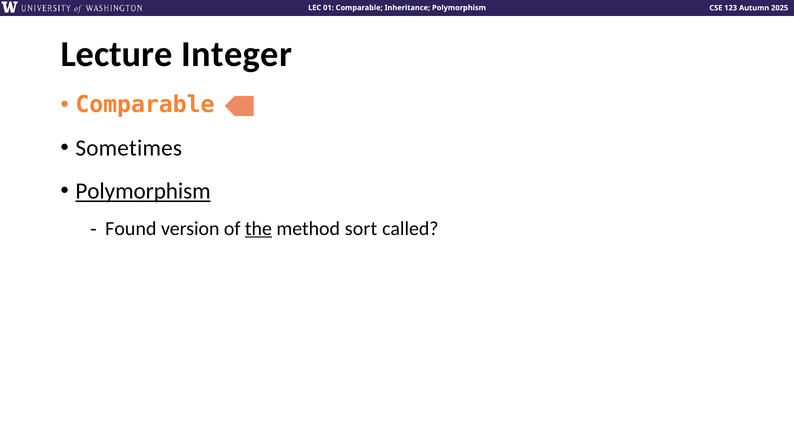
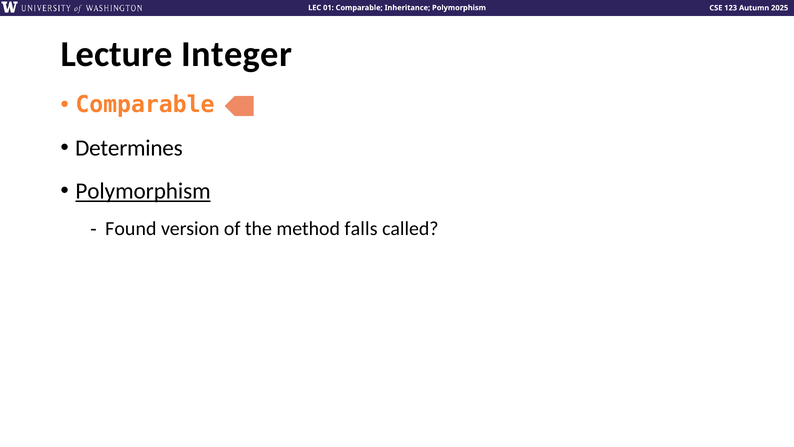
Sometimes: Sometimes -> Determines
the underline: present -> none
sort: sort -> falls
